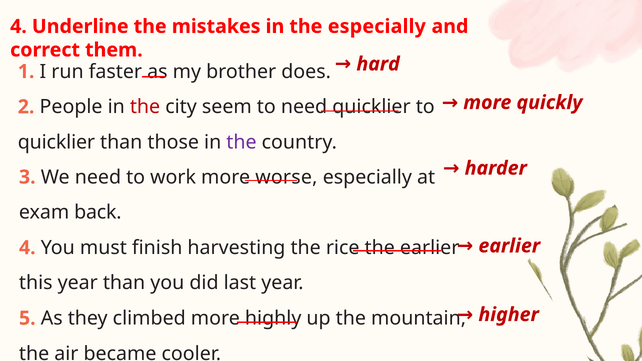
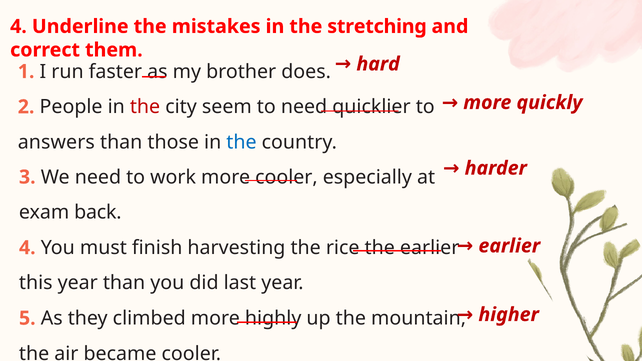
the especially: especially -> stretching
quicklier at (56, 142): quicklier -> answers
the at (241, 142) colour: purple -> blue
more worse: worse -> cooler
